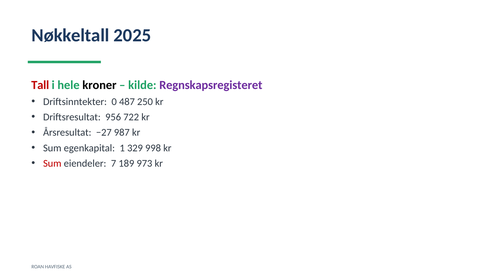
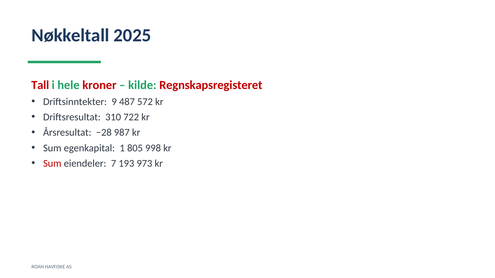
kroner colour: black -> red
Regnskapsregisteret colour: purple -> red
0: 0 -> 9
250: 250 -> 572
956: 956 -> 310
−27: −27 -> −28
329: 329 -> 805
189: 189 -> 193
